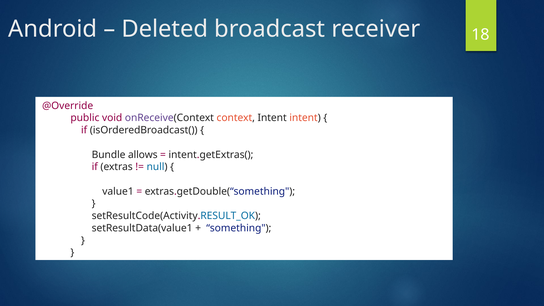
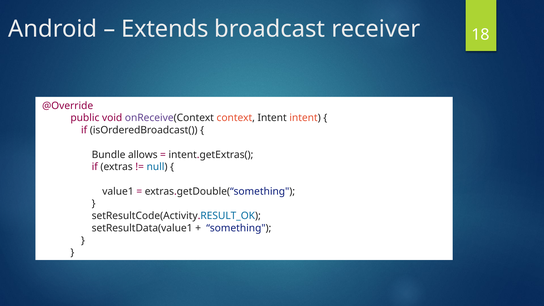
Deleted: Deleted -> Extends
